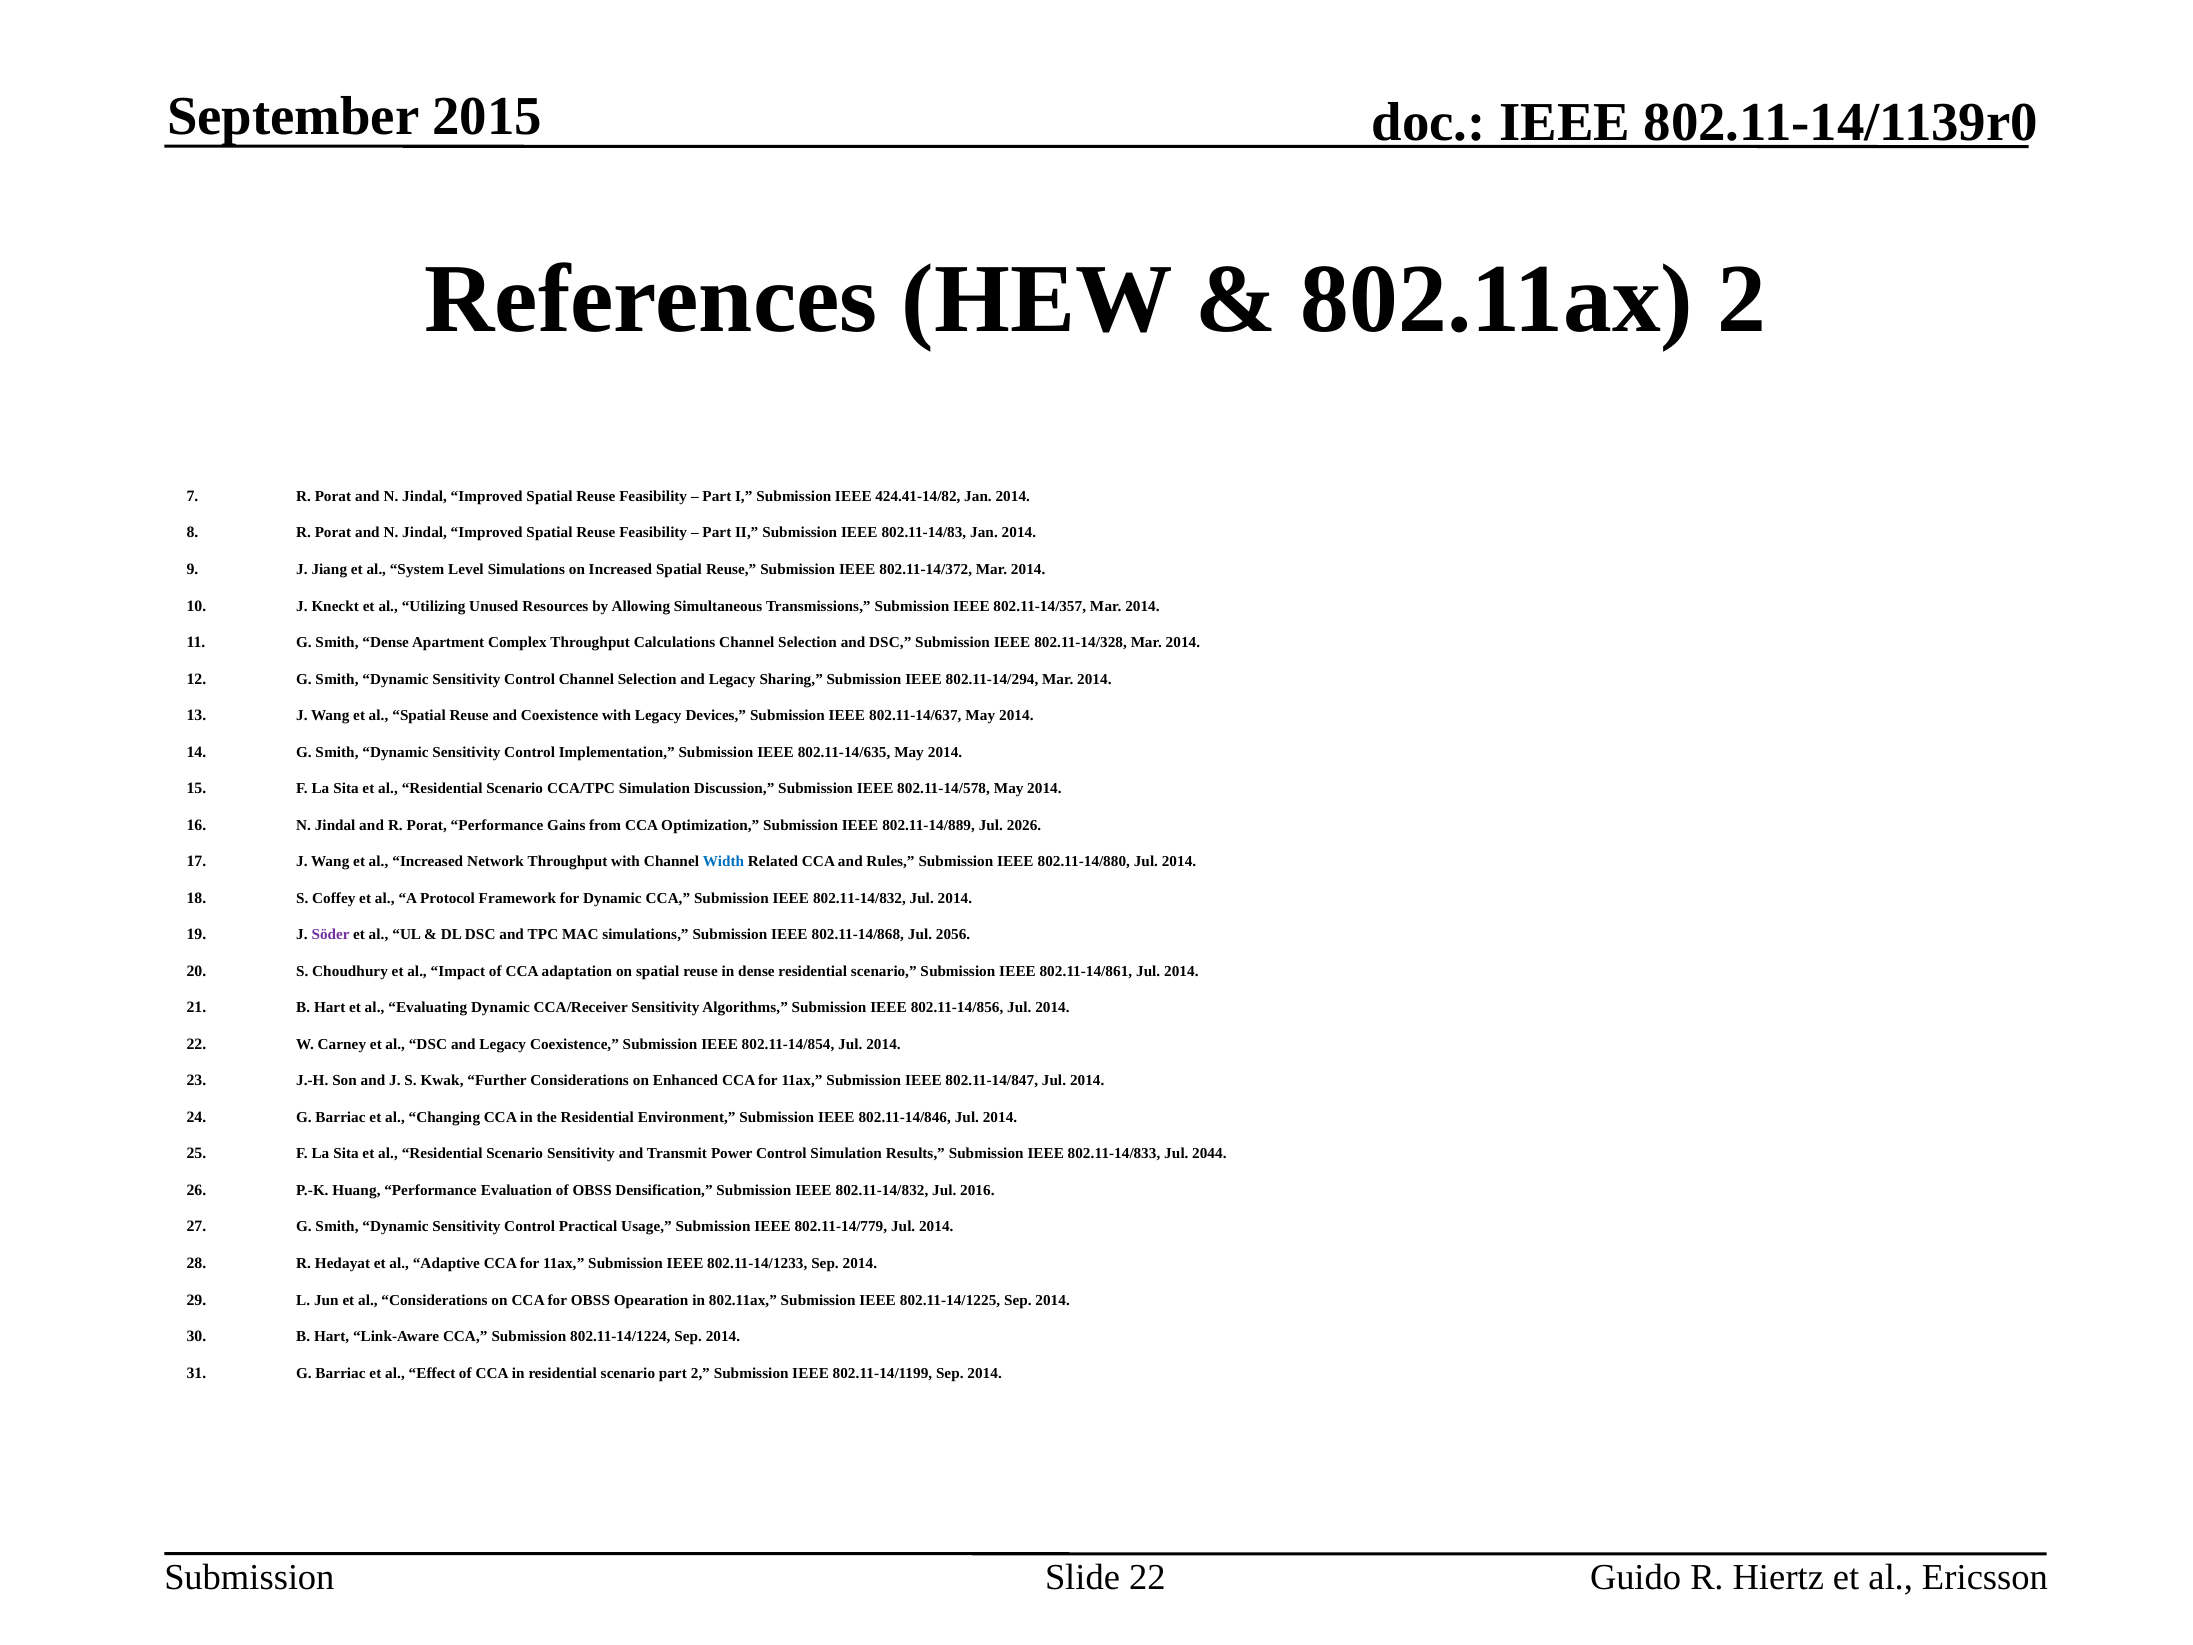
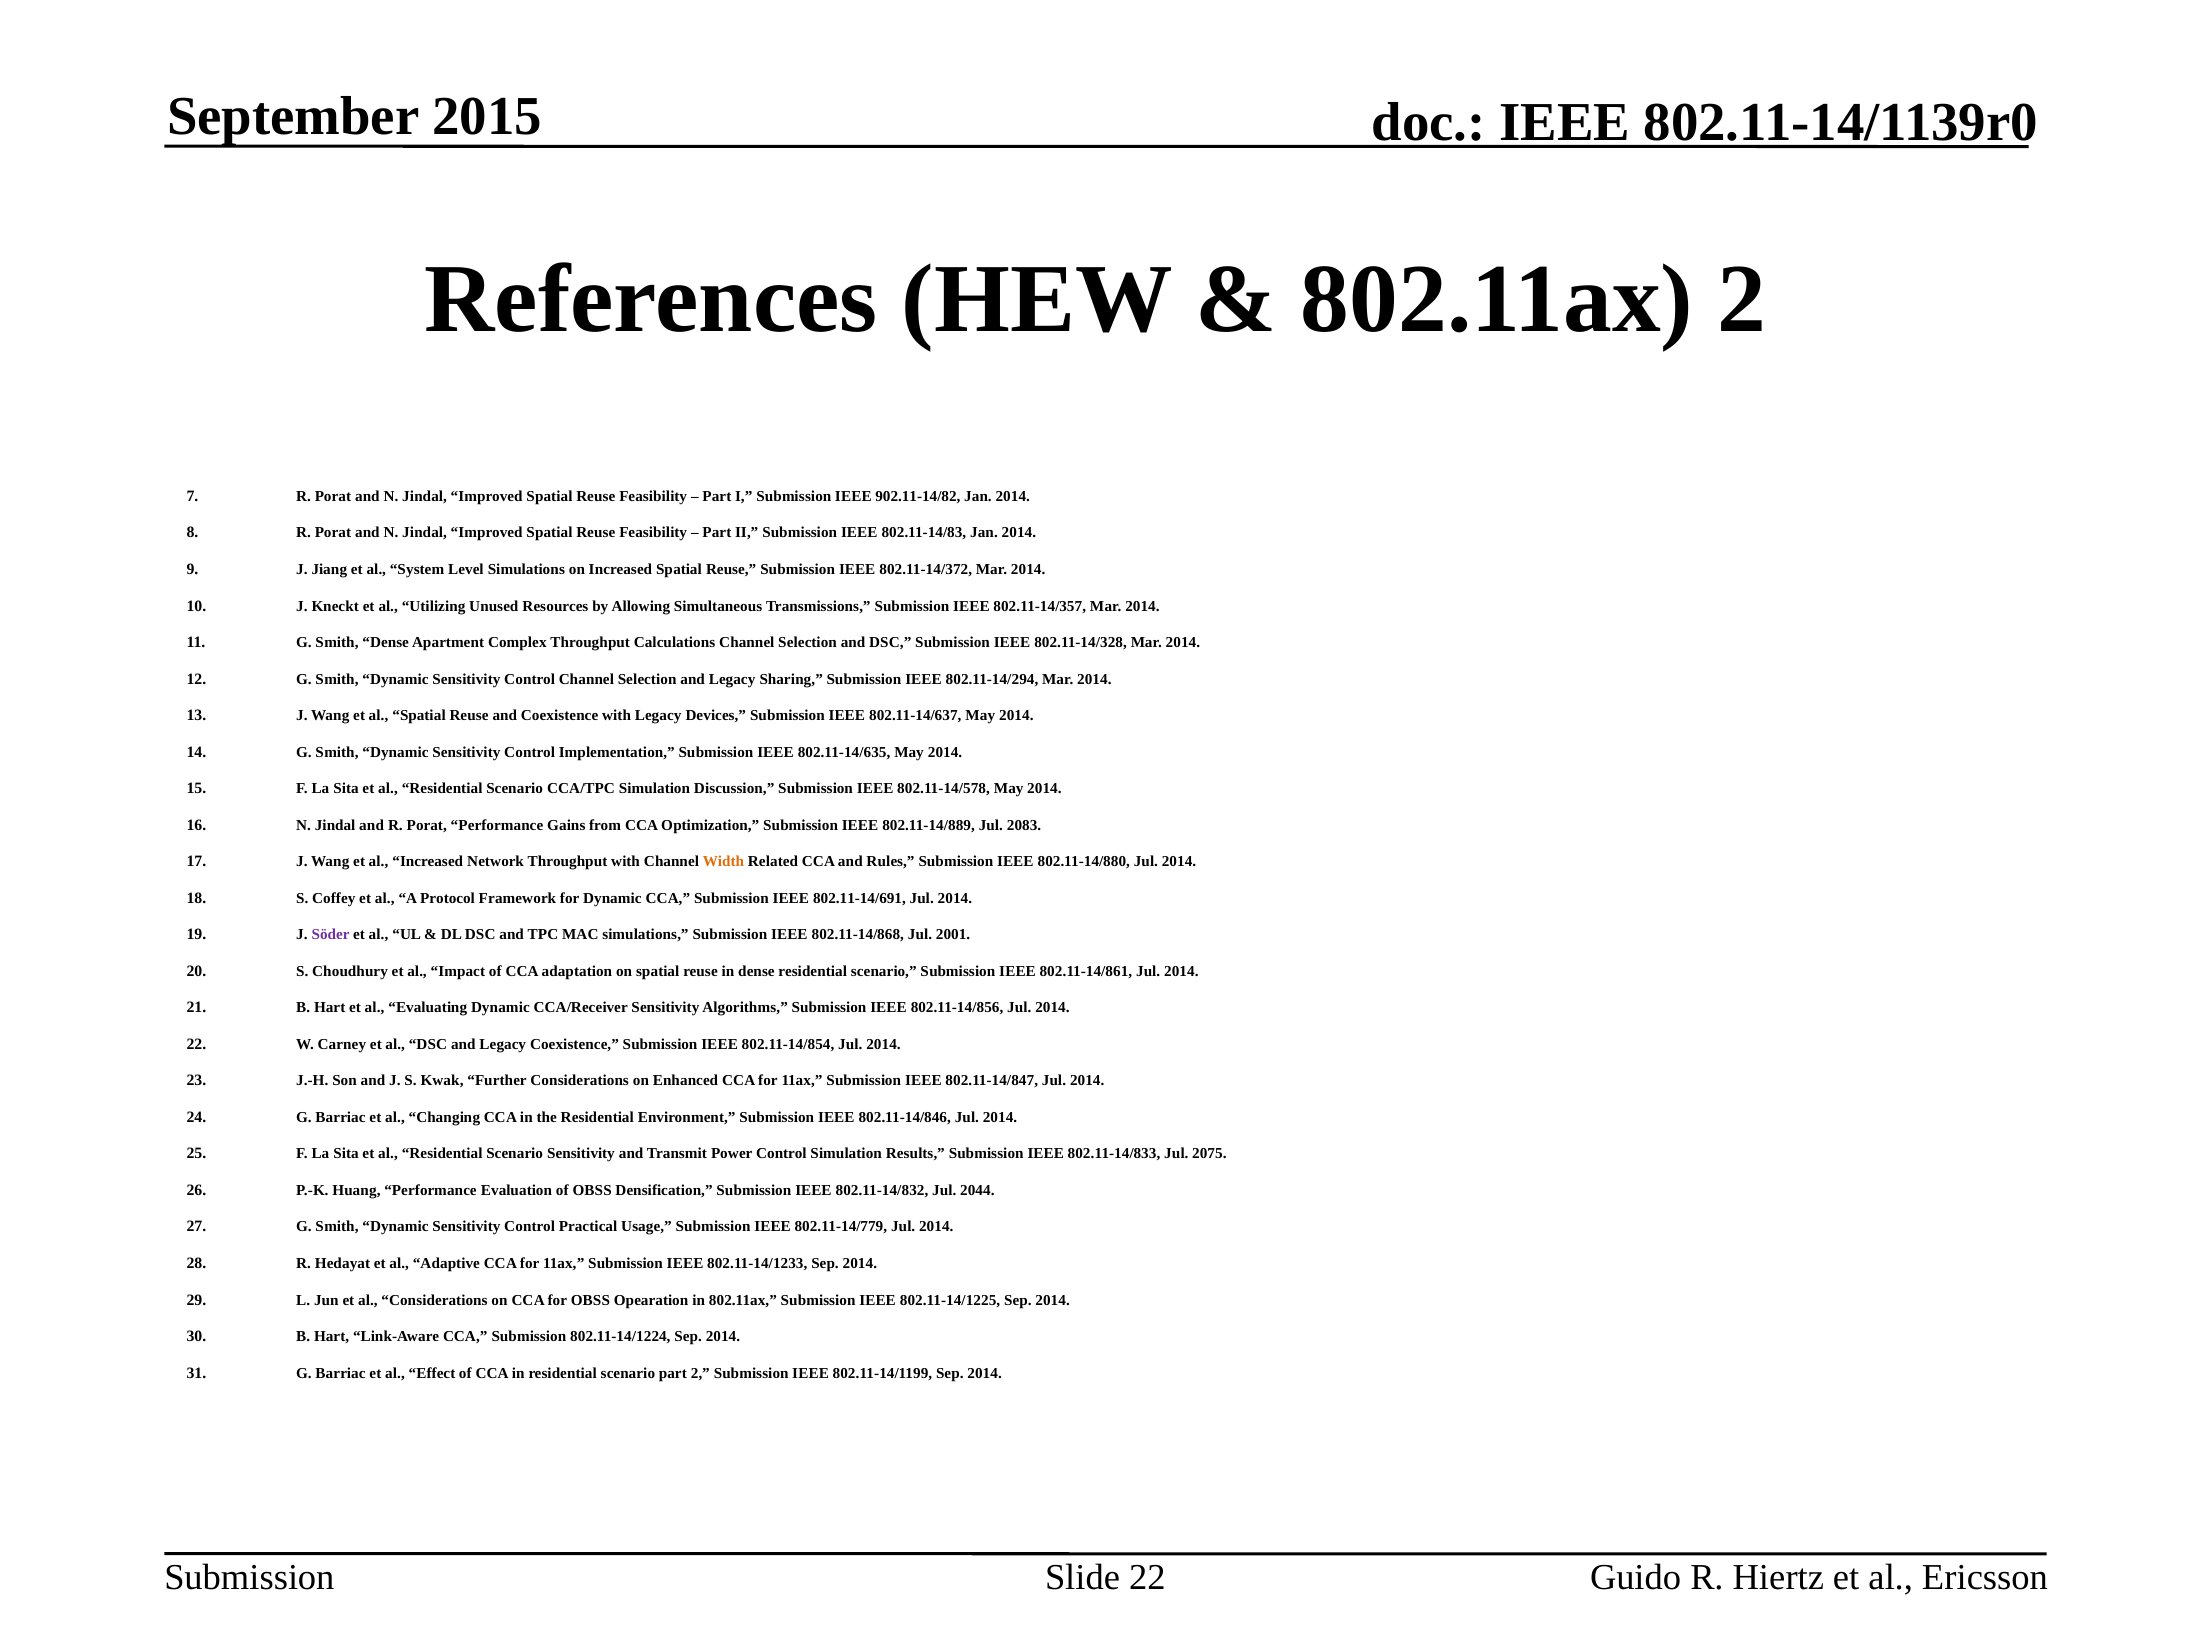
424.41-14/82: 424.41-14/82 -> 902.11-14/82
2026: 2026 -> 2083
Width colour: blue -> orange
CCA Submission IEEE 802.11-14/832: 802.11-14/832 -> 802.11-14/691
2056: 2056 -> 2001
2044: 2044 -> 2075
2016: 2016 -> 2044
